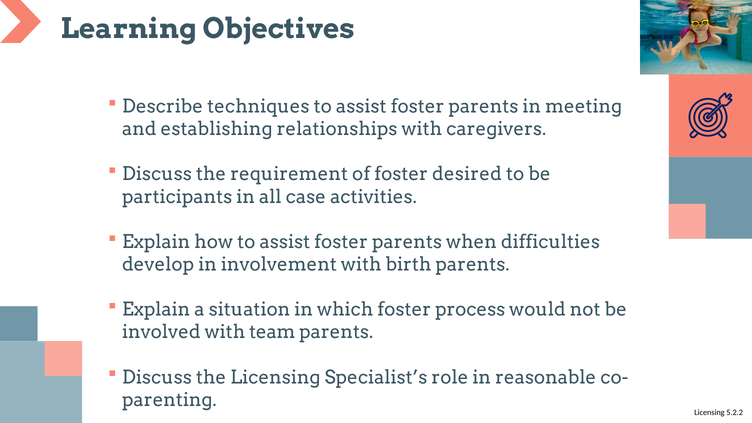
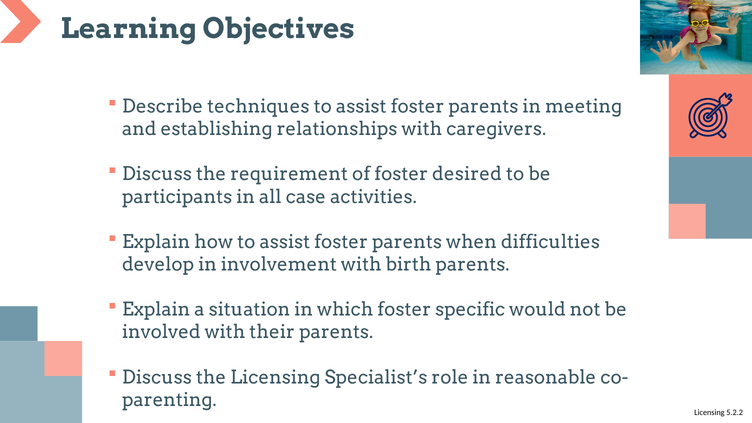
process: process -> specific
team: team -> their
